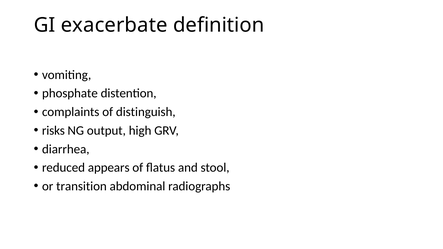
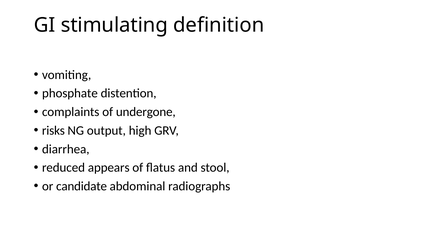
exacerbate: exacerbate -> stimulating
distinguish: distinguish -> undergone
transition: transition -> candidate
